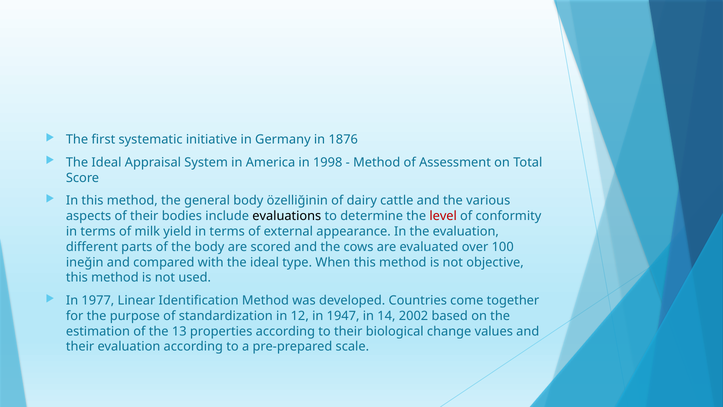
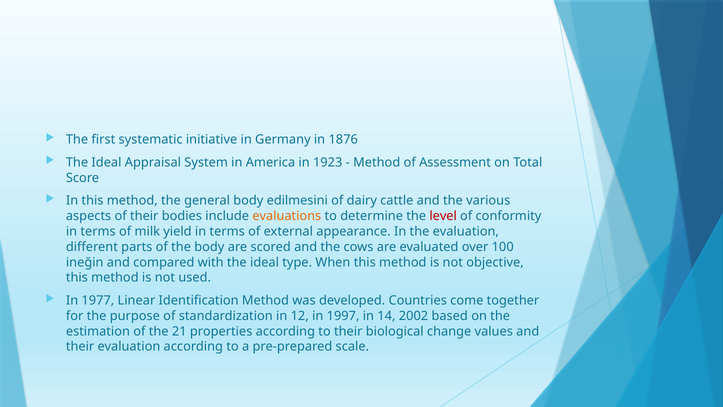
1998: 1998 -> 1923
özelliğinin: özelliğinin -> edilmesini
evaluations colour: black -> orange
1947: 1947 -> 1997
13: 13 -> 21
